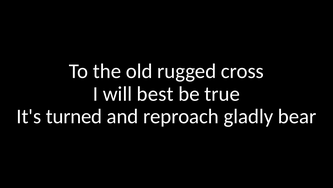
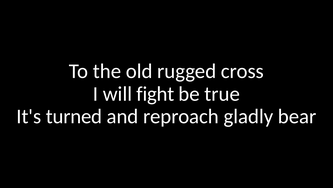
best: best -> fight
